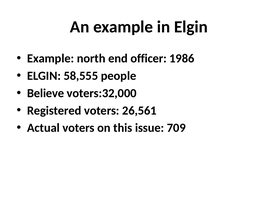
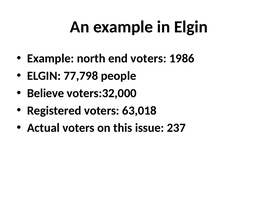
end officer: officer -> voters
58,555: 58,555 -> 77,798
26,561: 26,561 -> 63,018
709: 709 -> 237
